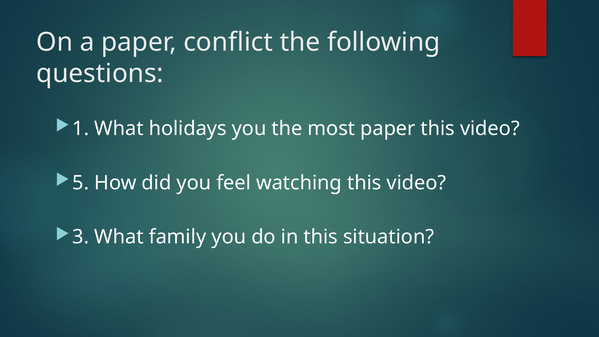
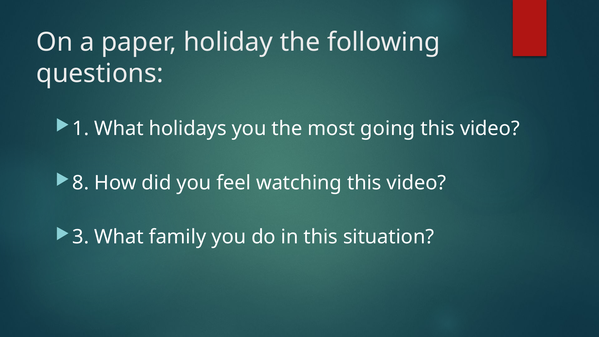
conflict: conflict -> holiday
most paper: paper -> going
5: 5 -> 8
